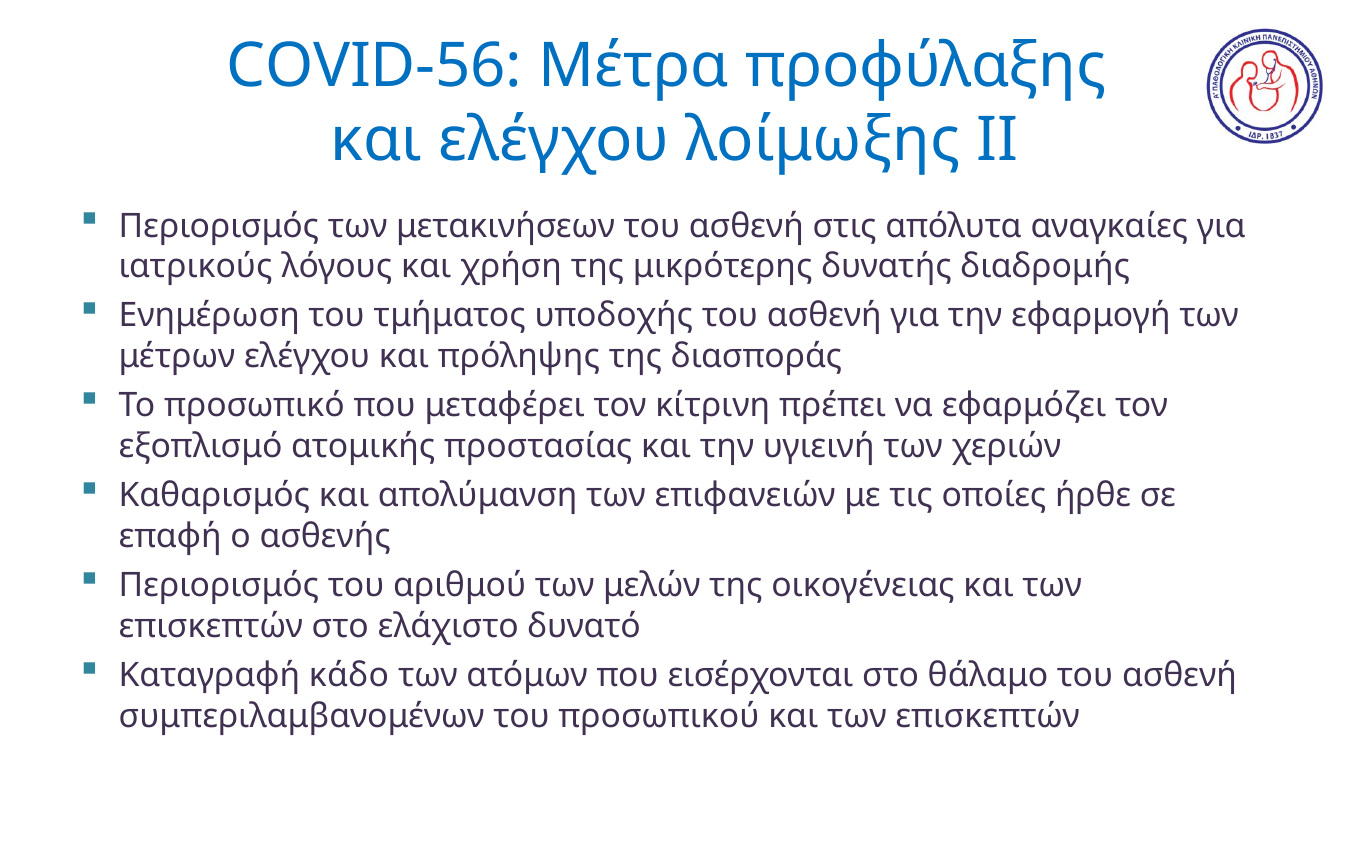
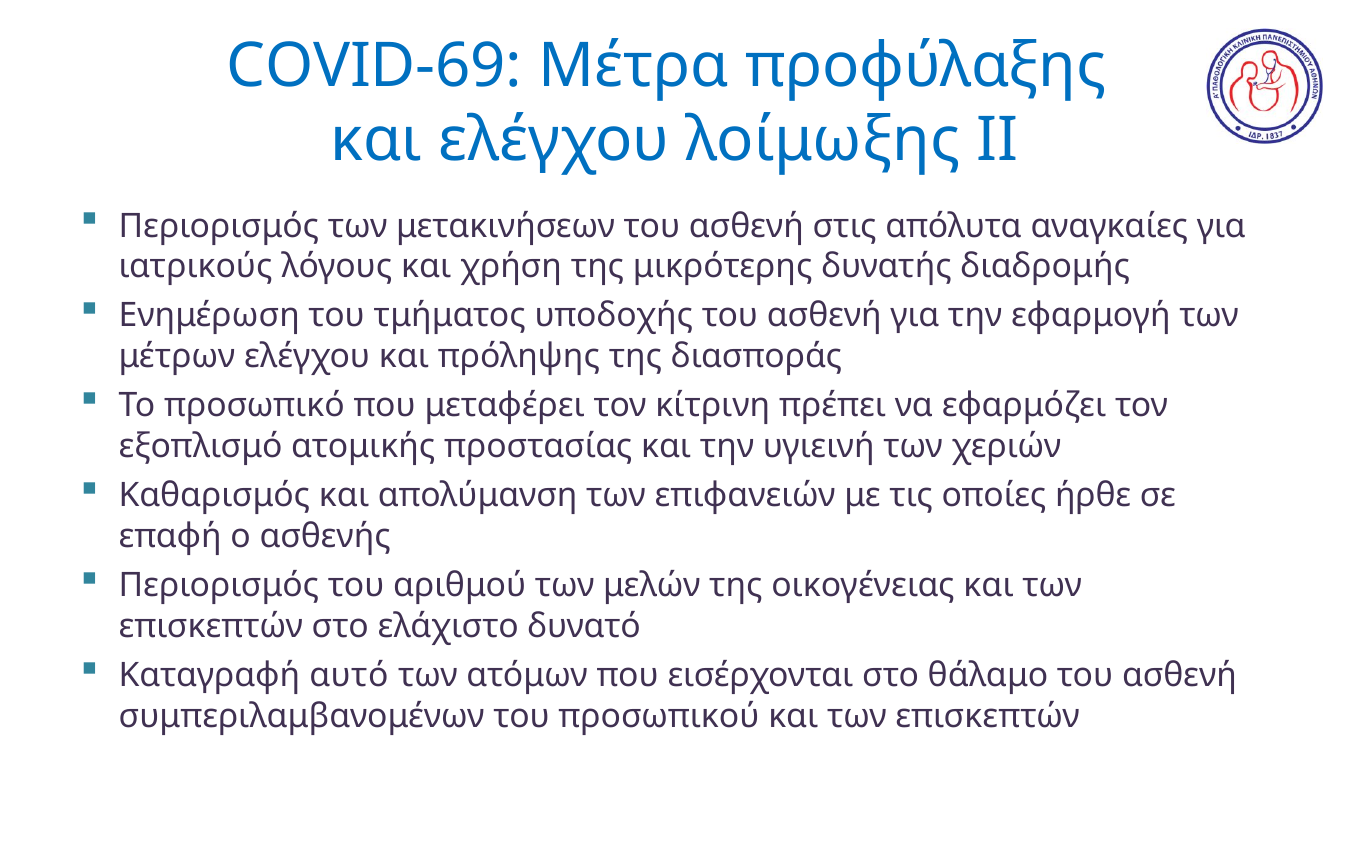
COVID-56: COVID-56 -> COVID-69
κάδο: κάδο -> αυτό
